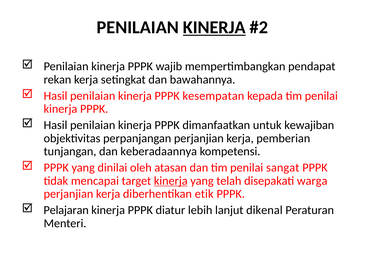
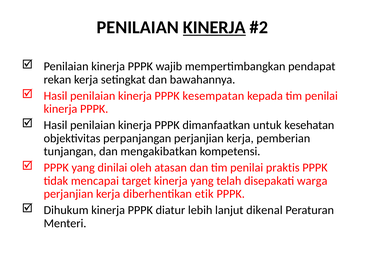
kewajiban: kewajiban -> kesehatan
keberadaannya: keberadaannya -> mengakibatkan
sangat: sangat -> praktis
kinerja at (171, 181) underline: present -> none
Pelajaran: Pelajaran -> Dihukum
